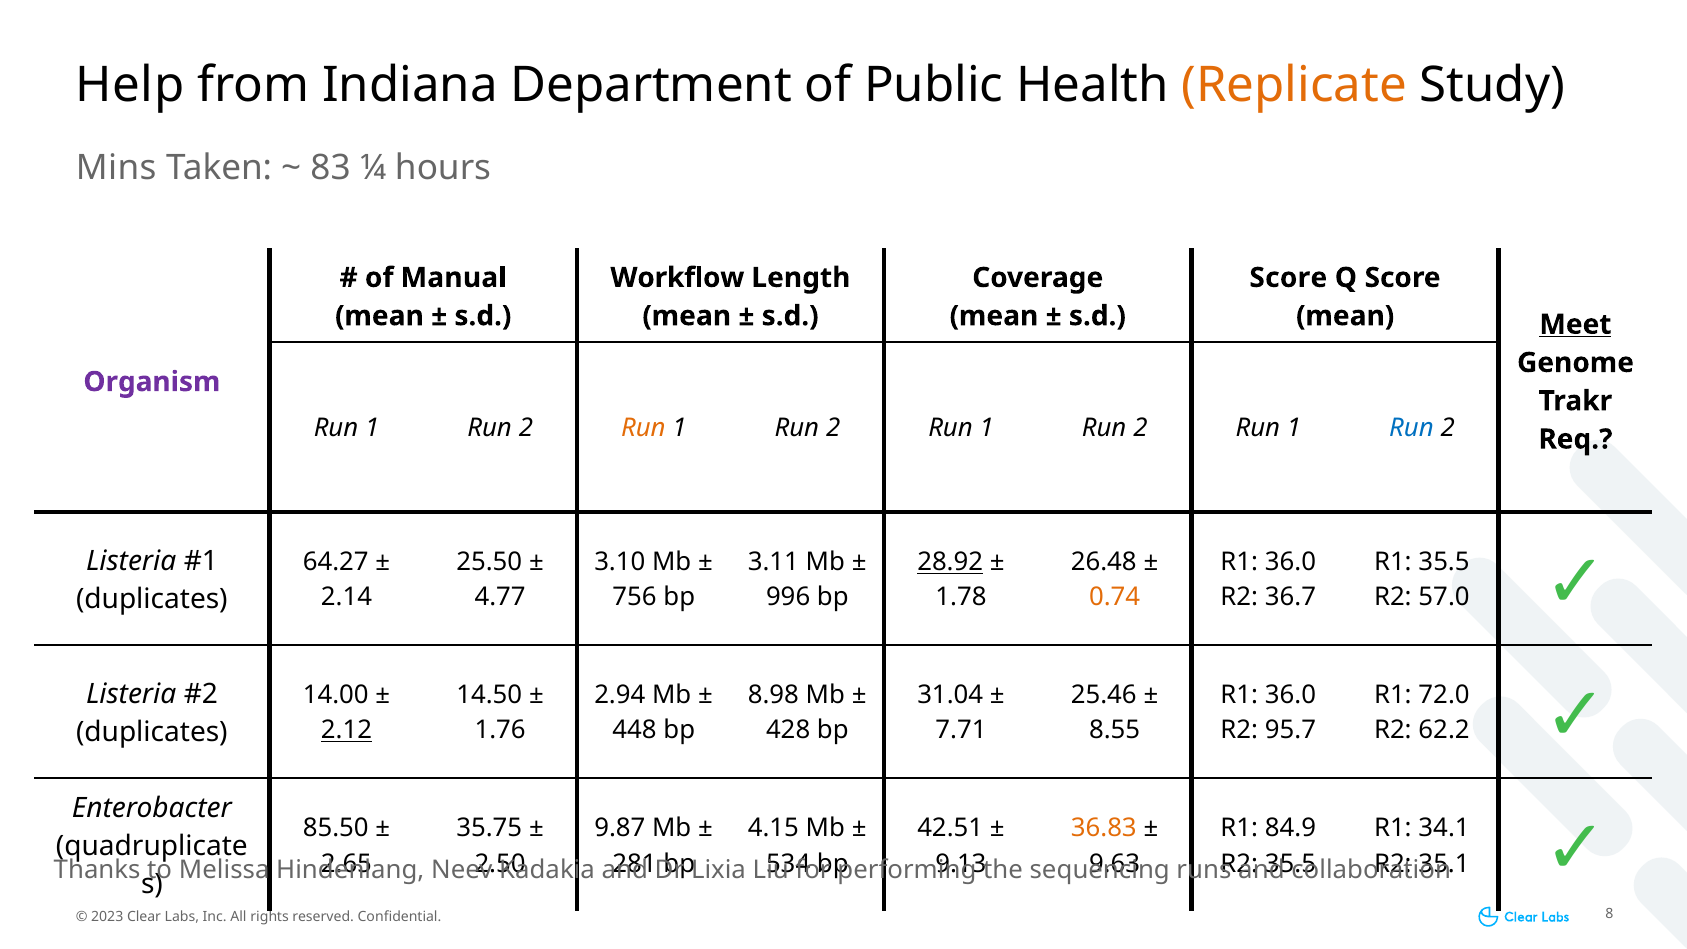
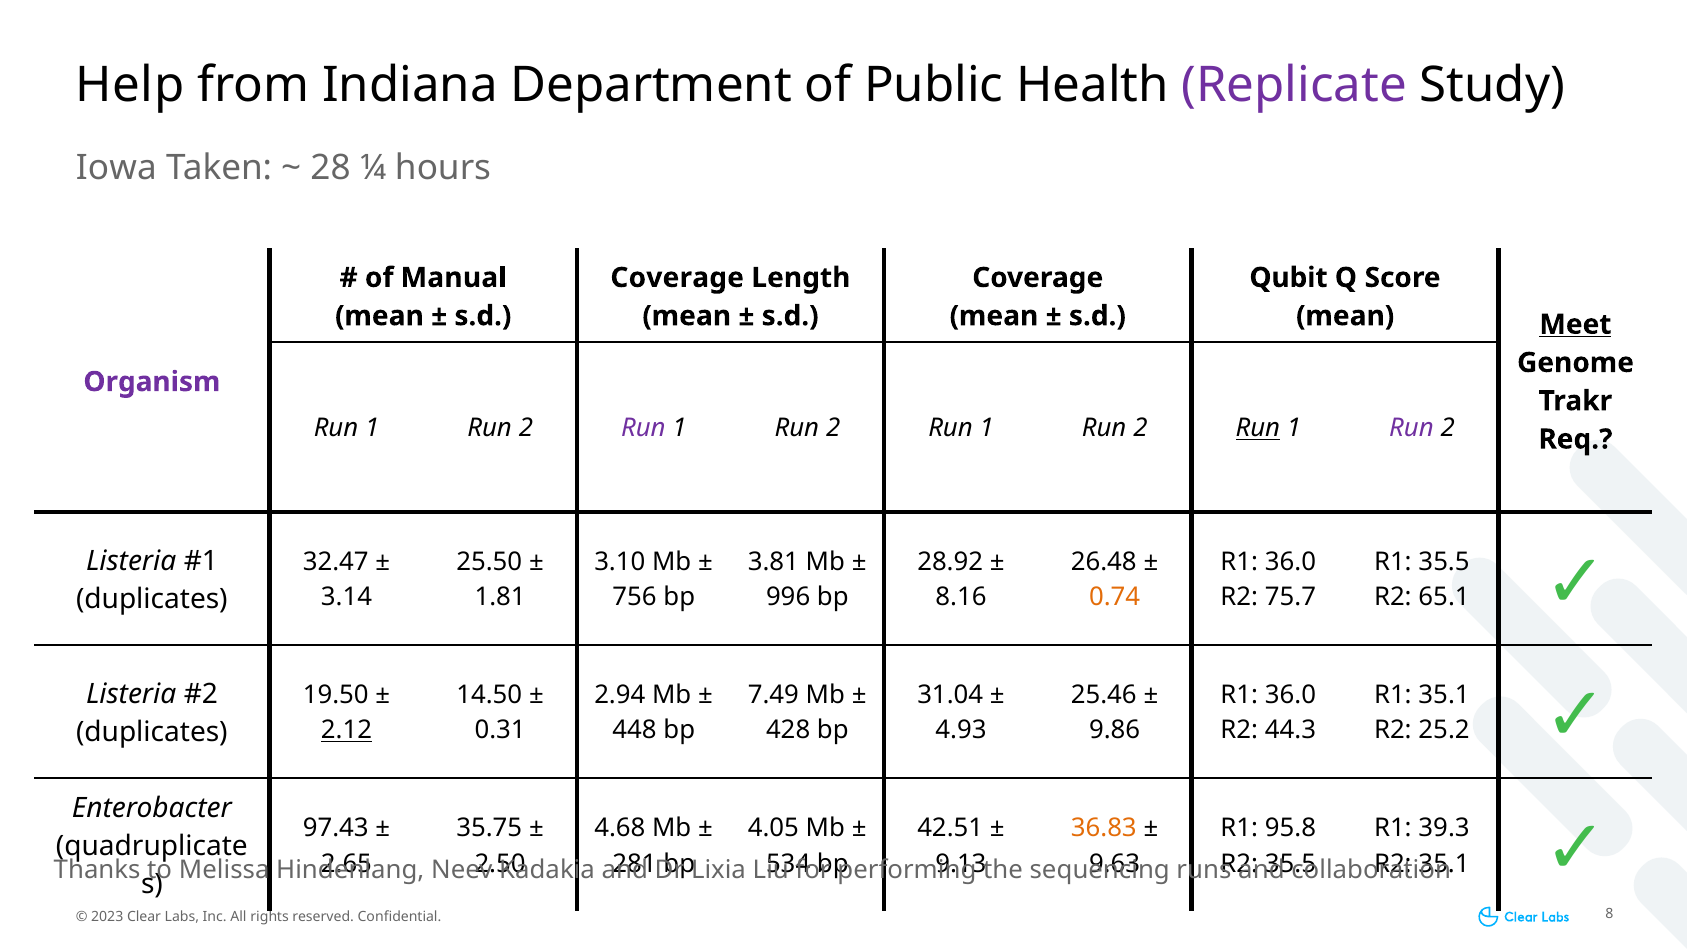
Replicate colour: orange -> purple
Mins: Mins -> Iowa
83: 83 -> 28
Workflow at (677, 278): Workflow -> Coverage
Score at (1288, 278): Score -> Qubit
Run at (643, 428) colour: orange -> purple
Run at (1258, 428) underline: none -> present
Run at (1411, 428) colour: blue -> purple
64.27: 64.27 -> 32.47
3.11: 3.11 -> 3.81
28.92 underline: present -> none
2.14: 2.14 -> 3.14
4.77: 4.77 -> 1.81
1.78: 1.78 -> 8.16
36.7: 36.7 -> 75.7
57.0: 57.0 -> 65.1
14.00: 14.00 -> 19.50
8.98: 8.98 -> 7.49
R1 72.0: 72.0 -> 35.1
1.76: 1.76 -> 0.31
7.71: 7.71 -> 4.93
8.55: 8.55 -> 9.86
95.7: 95.7 -> 44.3
62.2: 62.2 -> 25.2
85.50: 85.50 -> 97.43
9.87: 9.87 -> 4.68
4.15: 4.15 -> 4.05
84.9: 84.9 -> 95.8
34.1: 34.1 -> 39.3
